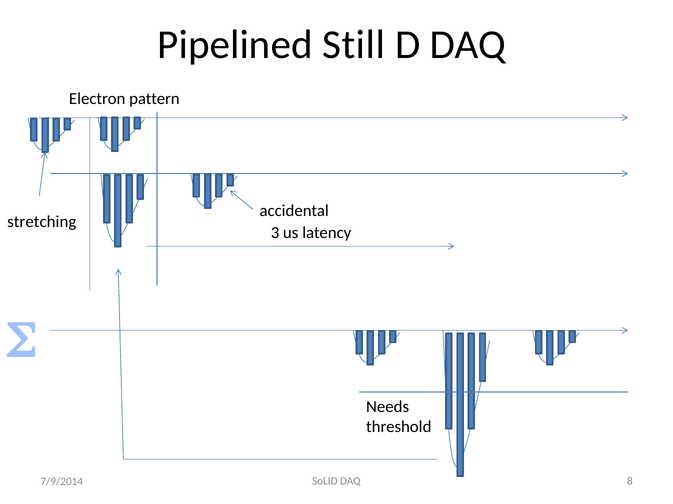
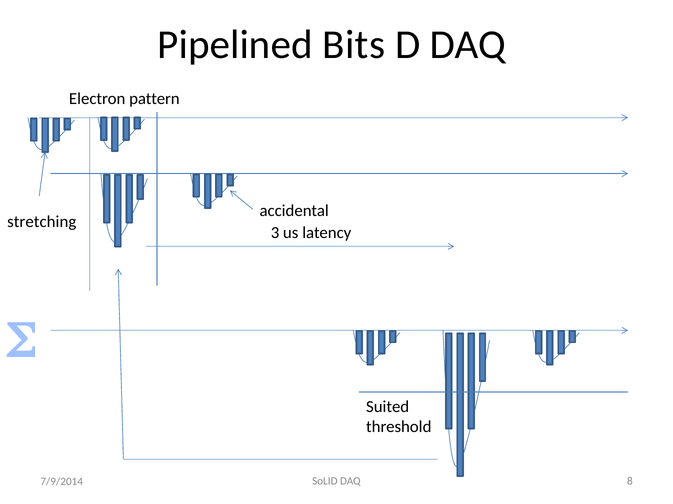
Still: Still -> Bits
Needs: Needs -> Suited
